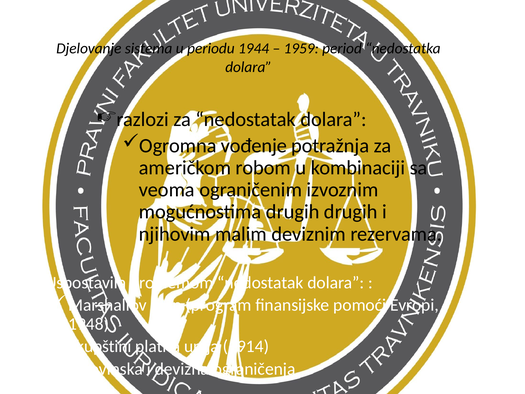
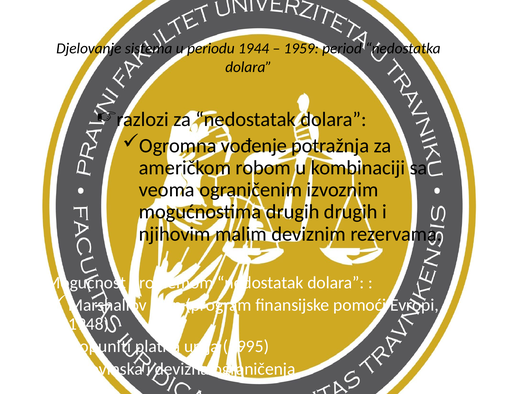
Uspostavila: Uspostavila -> Mogućnost
Skupštini: Skupštini -> Dopuniti
1914: 1914 -> 1995
